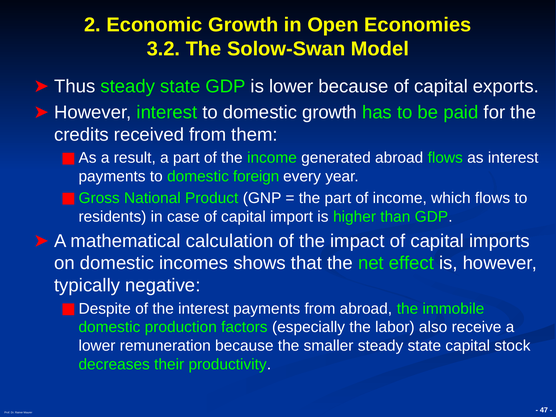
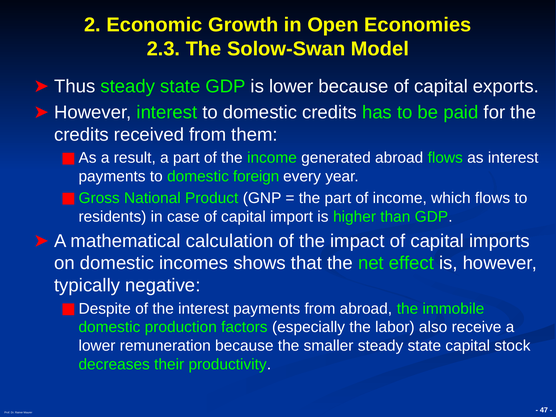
3.2: 3.2 -> 2.3
domestic growth: growth -> credits
